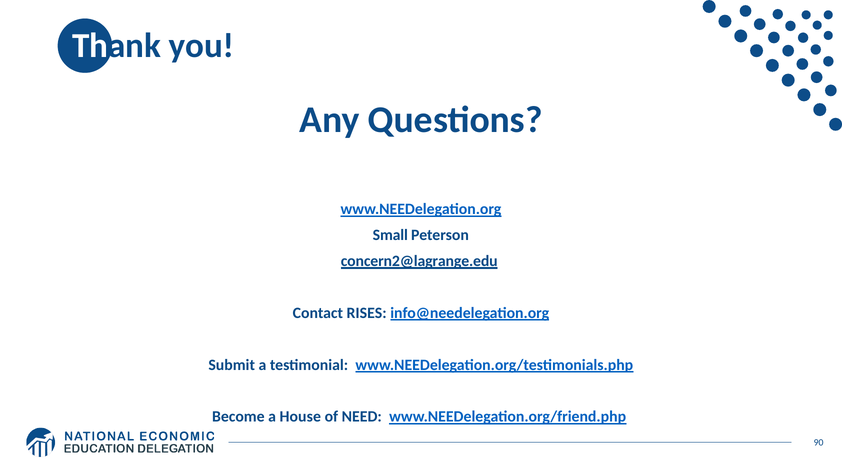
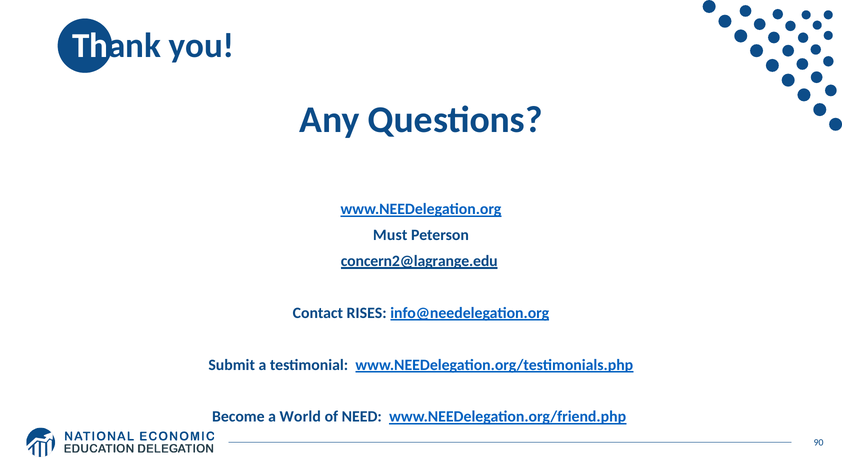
Small: Small -> Must
House: House -> World
